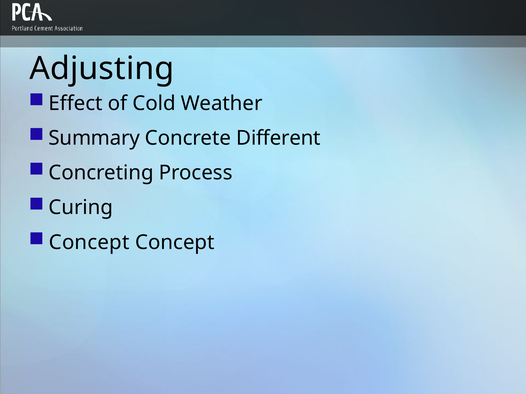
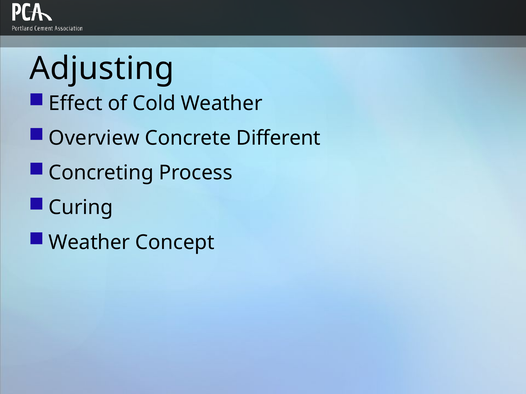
Summary: Summary -> Overview
Concept at (89, 243): Concept -> Weather
